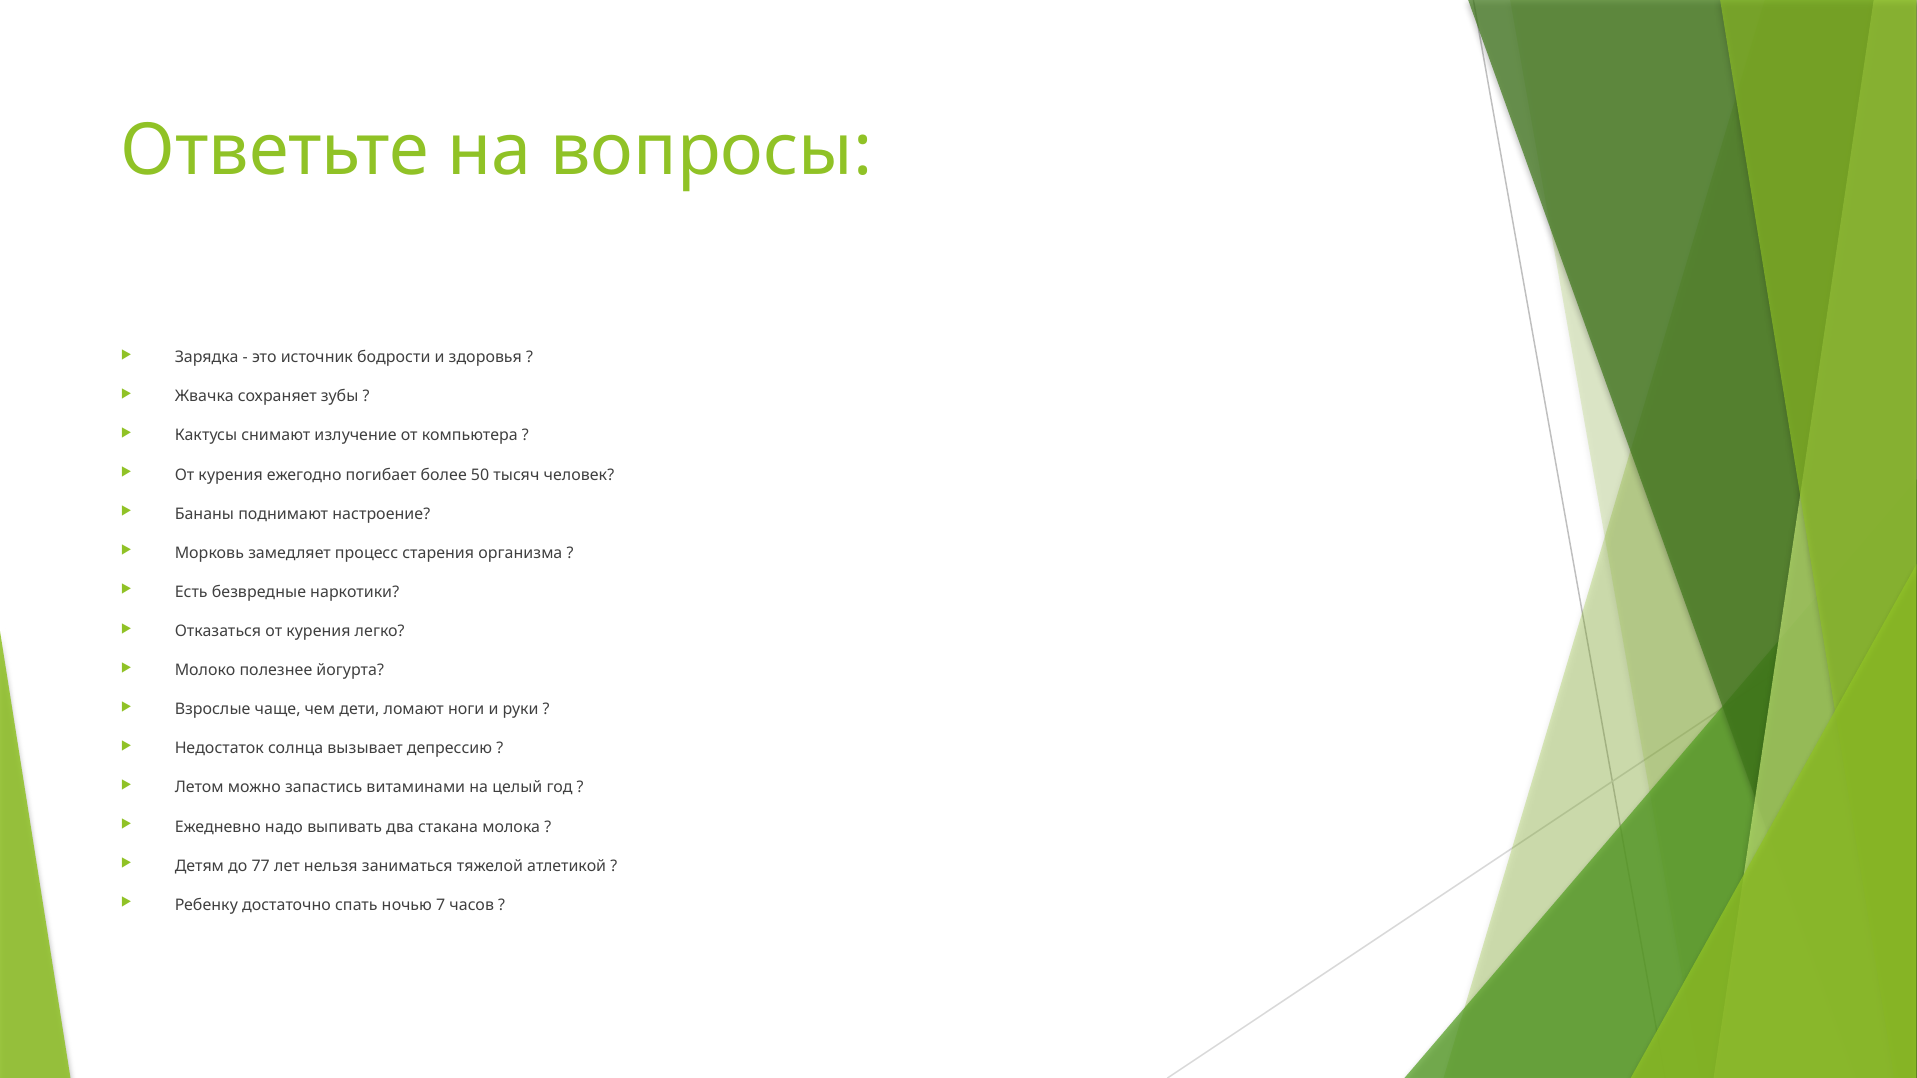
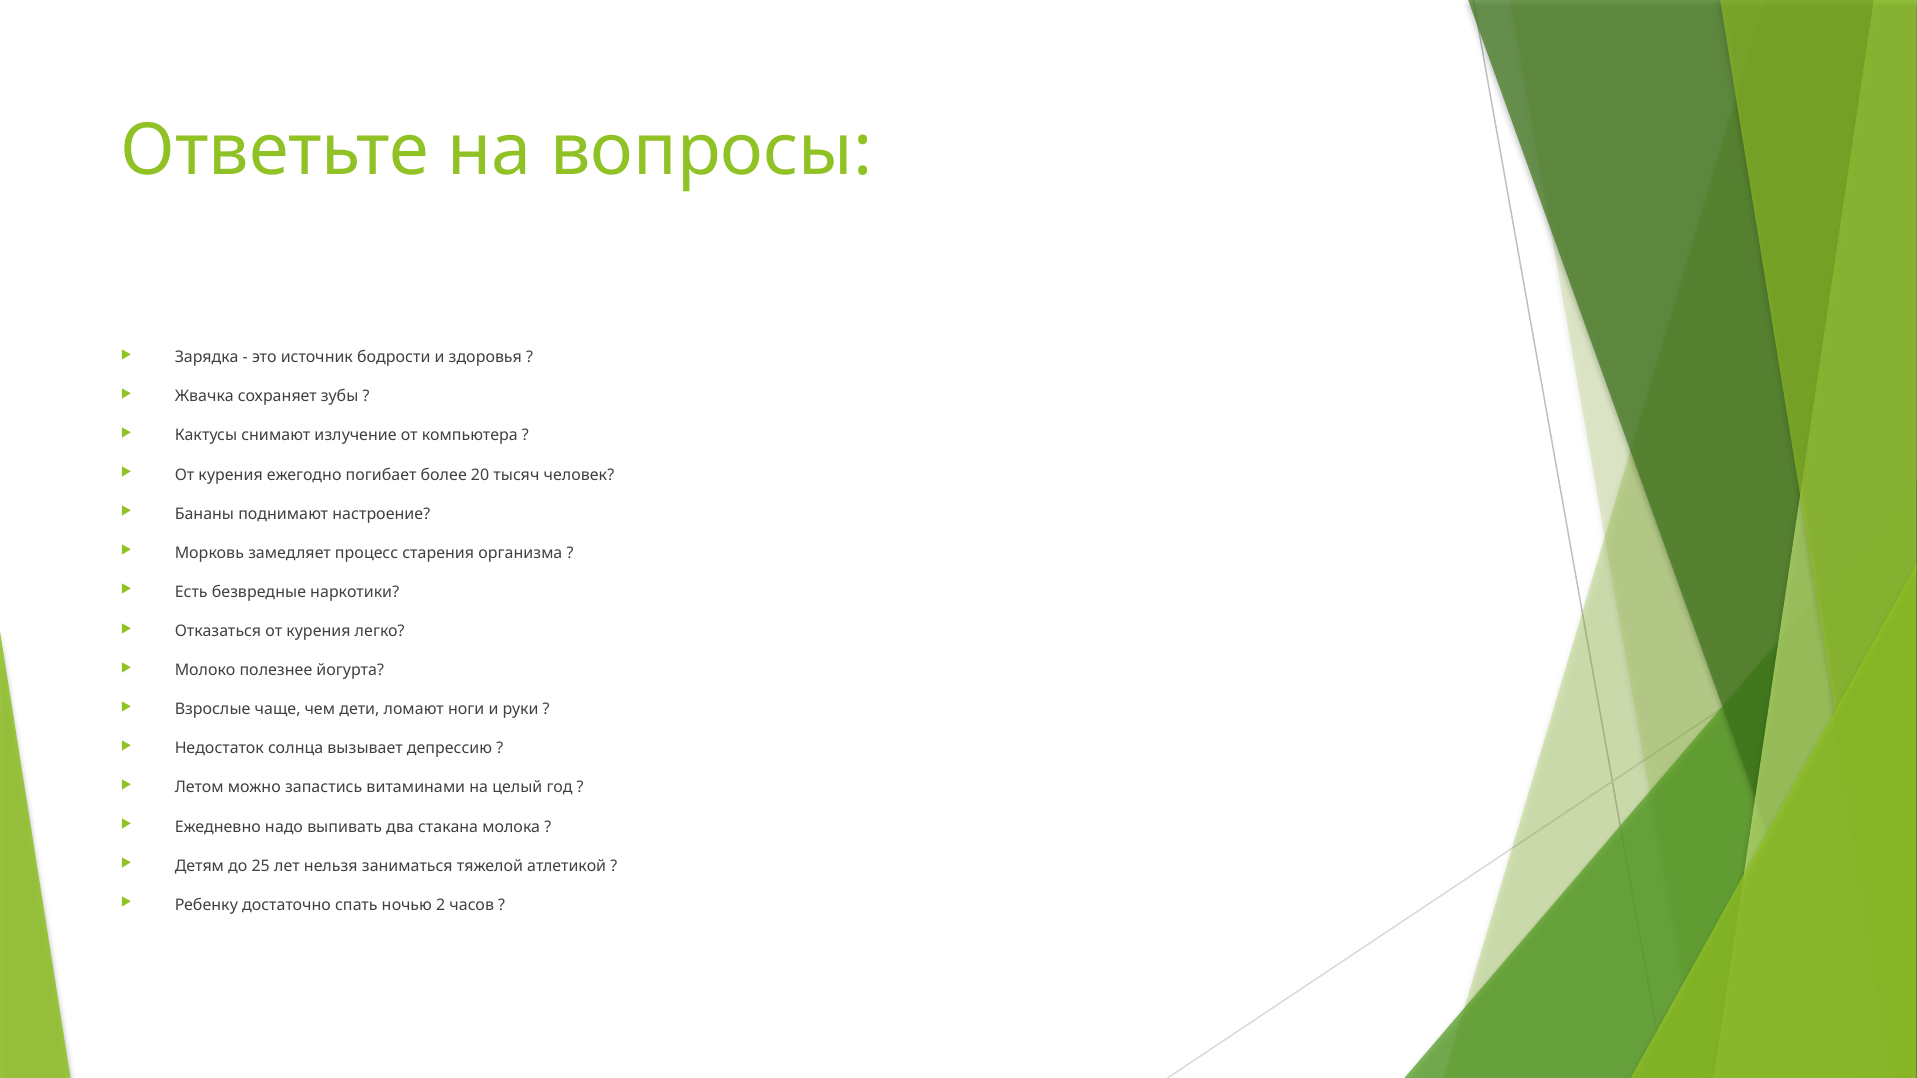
50: 50 -> 20
77: 77 -> 25
7: 7 -> 2
